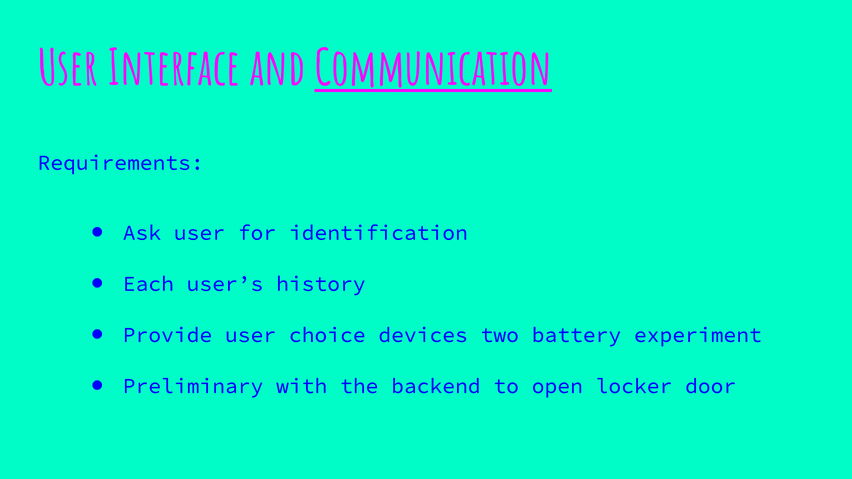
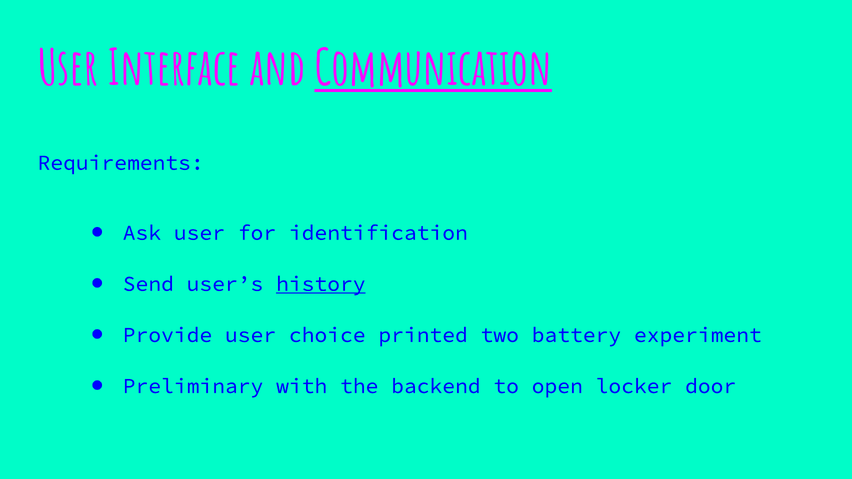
Each: Each -> Send
history underline: none -> present
devices: devices -> printed
